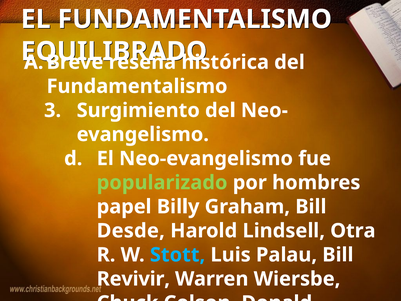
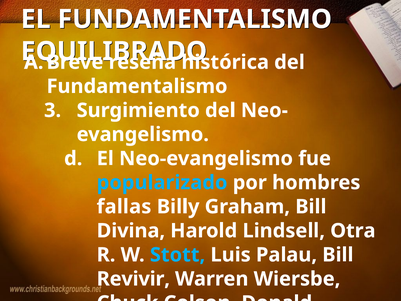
popularizado colour: light green -> light blue
papel: papel -> fallas
Desde: Desde -> Divina
